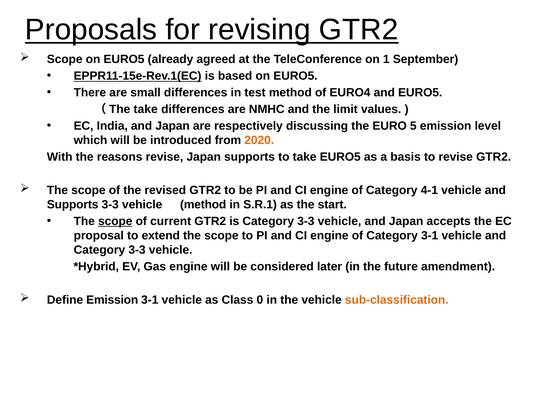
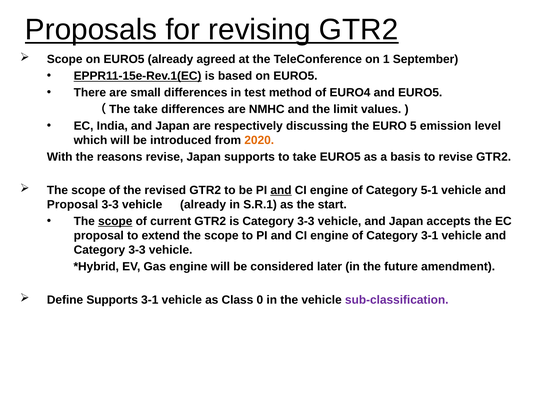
and at (281, 190) underline: none -> present
4-1: 4-1 -> 5-1
Supports at (73, 205): Supports -> Proposal
vehicle method: method -> already
Define Emission: Emission -> Supports
sub-classification colour: orange -> purple
